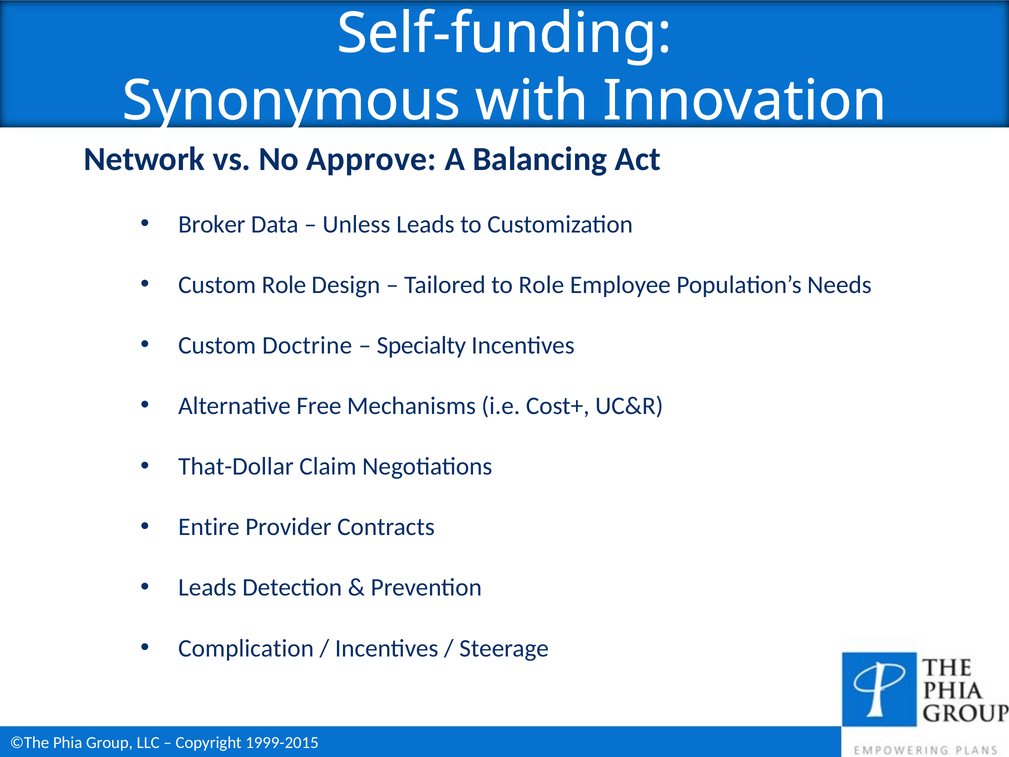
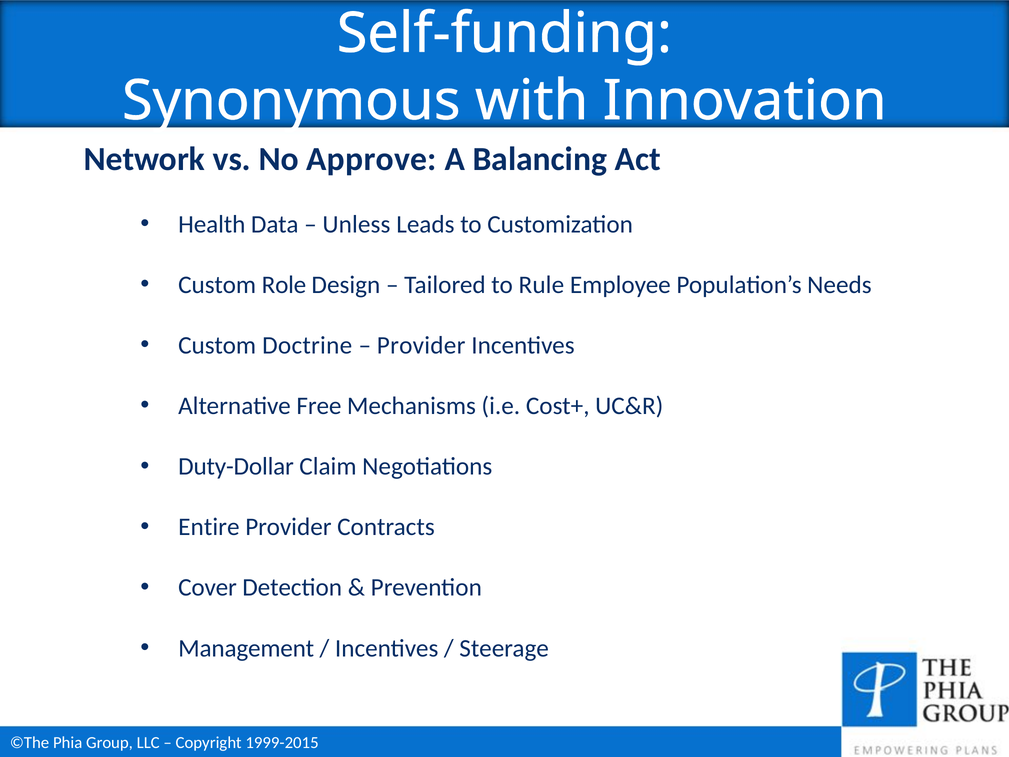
Broker: Broker -> Health
to Role: Role -> Rule
Specialty at (421, 345): Specialty -> Provider
That-Dollar: That-Dollar -> Duty-Dollar
Leads at (207, 587): Leads -> Cover
Complication: Complication -> Management
